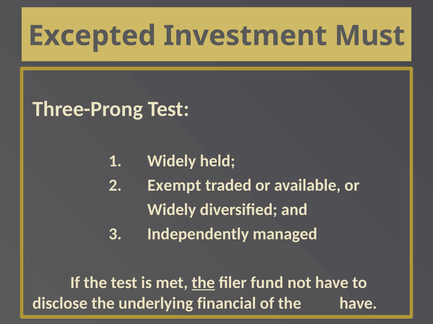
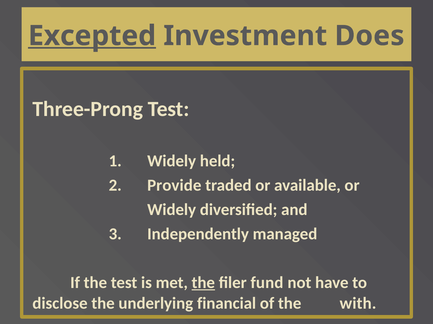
Excepted underline: none -> present
Must: Must -> Does
Exempt: Exempt -> Provide
the have: have -> with
